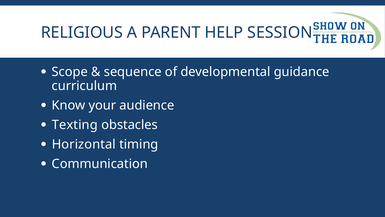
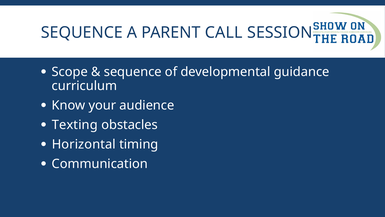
RELIGIOUS at (82, 32): RELIGIOUS -> SEQUENCE
HELP: HELP -> CALL
